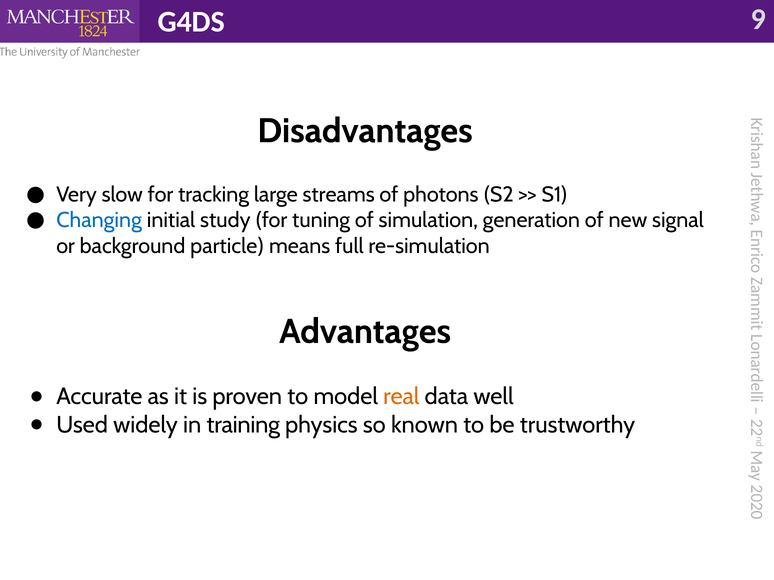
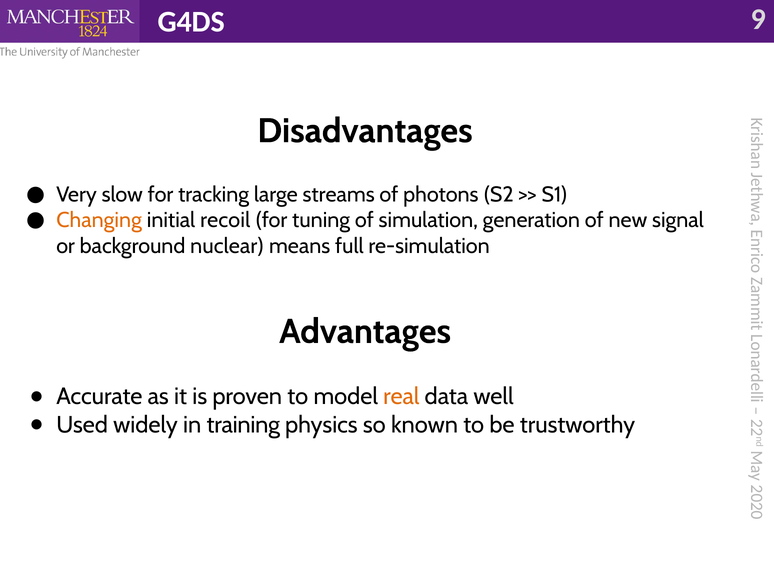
Changing colour: blue -> orange
study: study -> recoil
particle: particle -> nuclear
